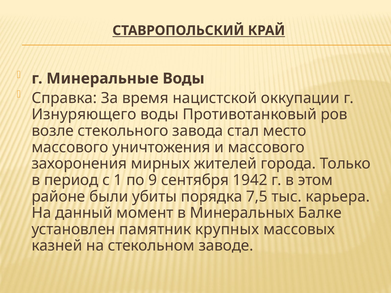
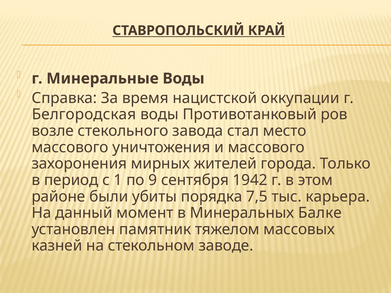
Изнуряющего: Изнуряющего -> Белгородская
крупных: крупных -> тяжелом
